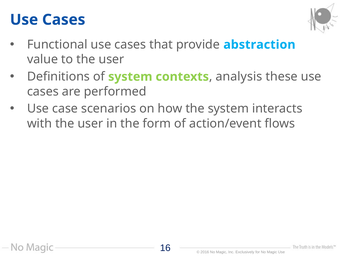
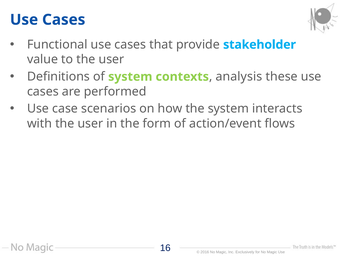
abstraction: abstraction -> stakeholder
